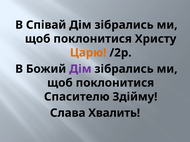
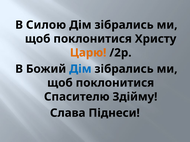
Співай: Співай -> Силою
Дім at (80, 69) colour: purple -> blue
Хвалить: Хвалить -> Піднеси
